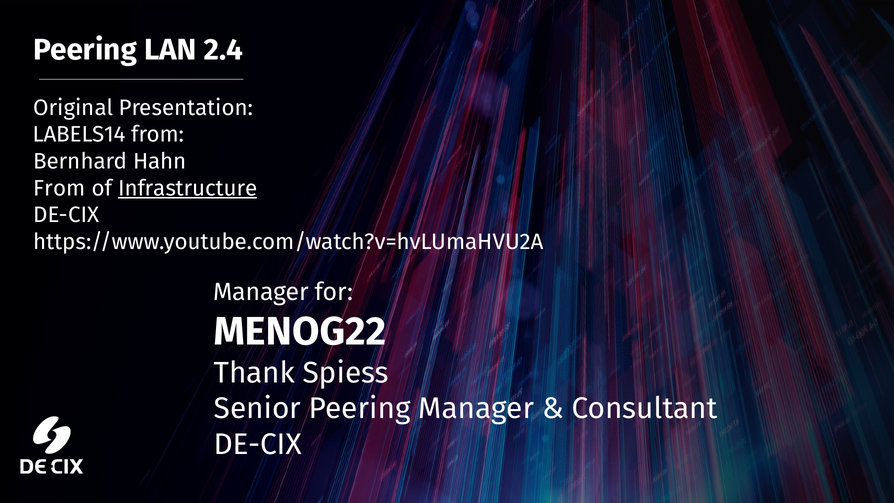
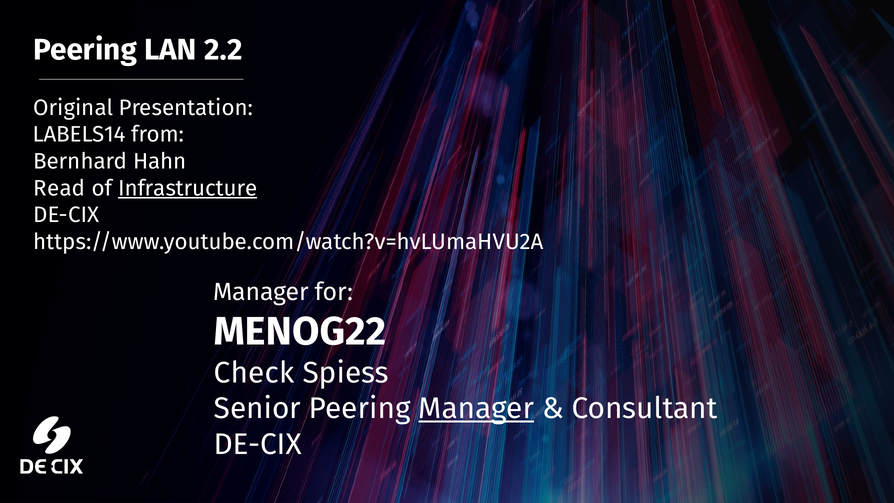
2.4: 2.4 -> 2.2
From at (59, 188): From -> Read
Thank: Thank -> Check
Manager at (476, 409) underline: none -> present
